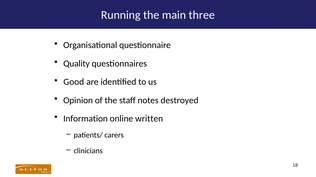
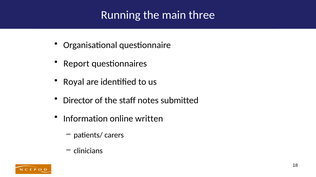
Quality: Quality -> Report
Good: Good -> Royal
Opinion: Opinion -> Director
destroyed: destroyed -> submitted
